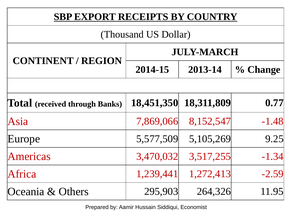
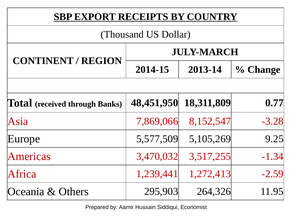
18,451,350: 18,451,350 -> 48,451,950
-1.48: -1.48 -> -3.28
